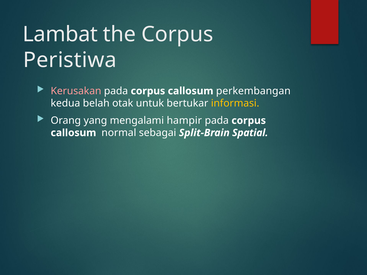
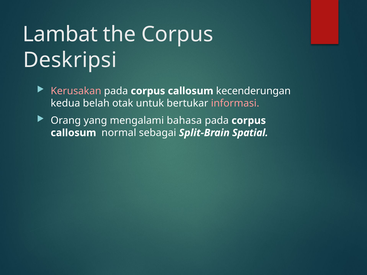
Peristiwa: Peristiwa -> Deskripsi
perkembangan: perkembangan -> kecenderungan
informasi colour: yellow -> pink
hampir: hampir -> bahasa
